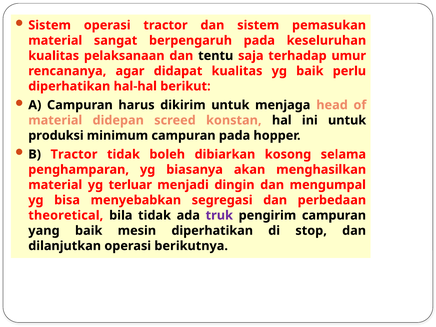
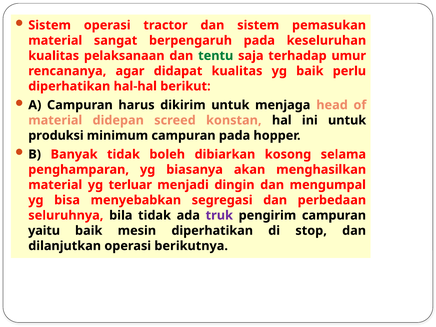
tentu colour: black -> green
B Tractor: Tractor -> Banyak
theoretical: theoretical -> seluruhnya
yang: yang -> yaitu
